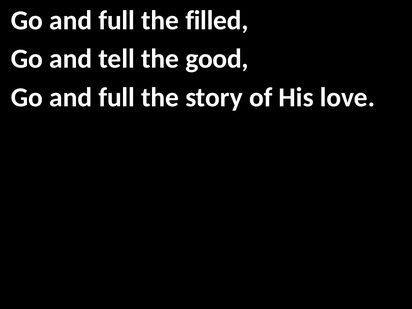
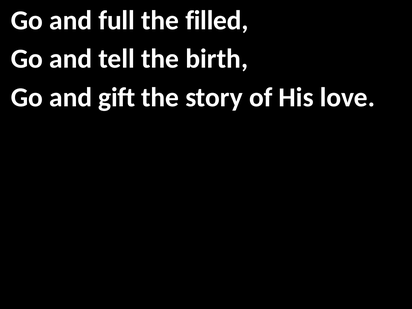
good: good -> birth
full at (117, 97): full -> gift
